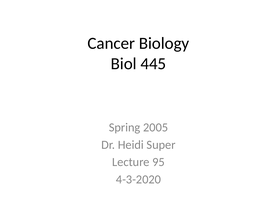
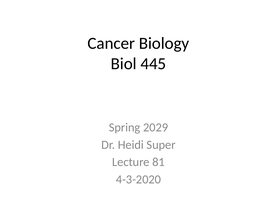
2005: 2005 -> 2029
95: 95 -> 81
